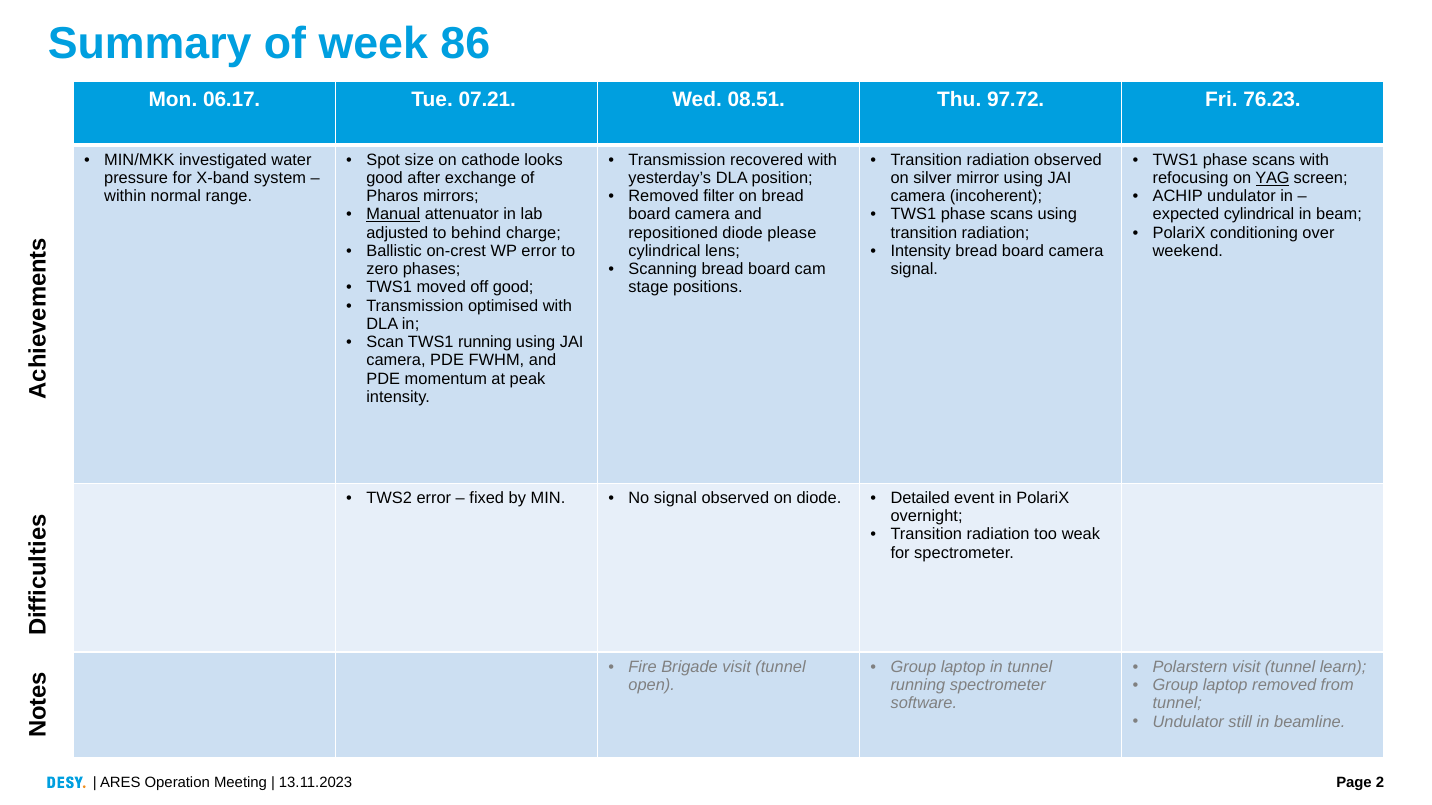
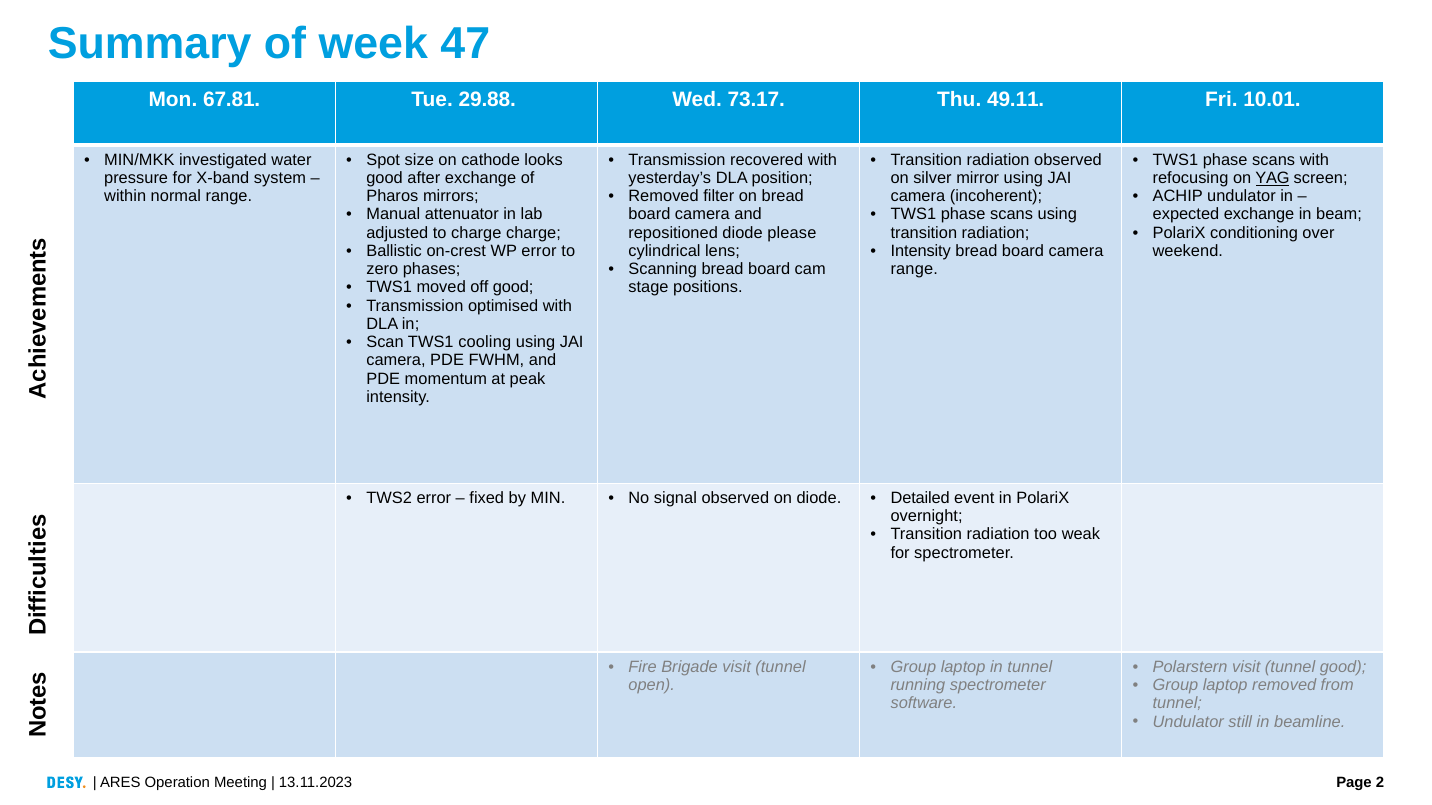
86: 86 -> 47
06.17: 06.17 -> 67.81
07.21: 07.21 -> 29.88
08.51: 08.51 -> 73.17
97.72: 97.72 -> 49.11
76.23: 76.23 -> 10.01
Manual underline: present -> none
expected cylindrical: cylindrical -> exchange
to behind: behind -> charge
signal at (914, 269): signal -> range
TWS1 running: running -> cooling
tunnel learn: learn -> good
